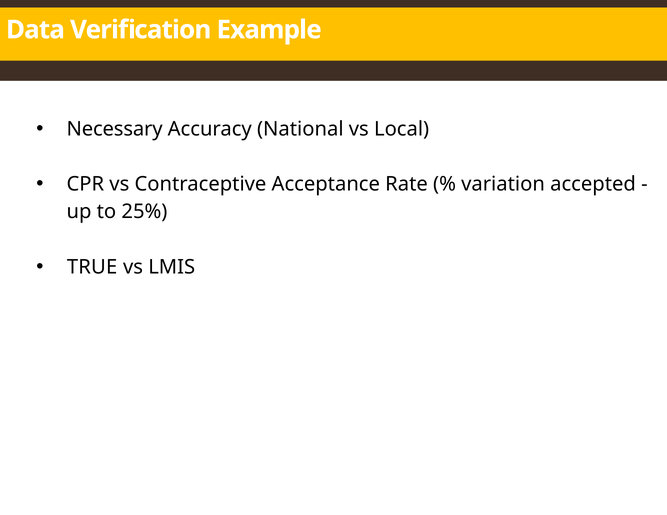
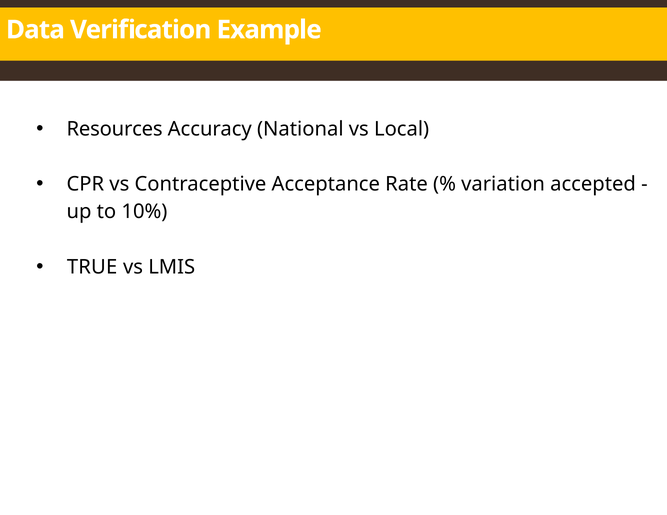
Necessary: Necessary -> Resources
25%: 25% -> 10%
